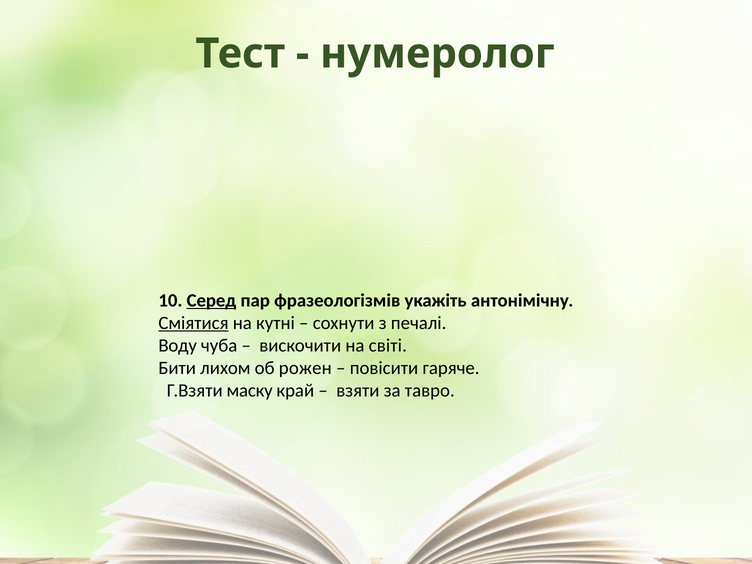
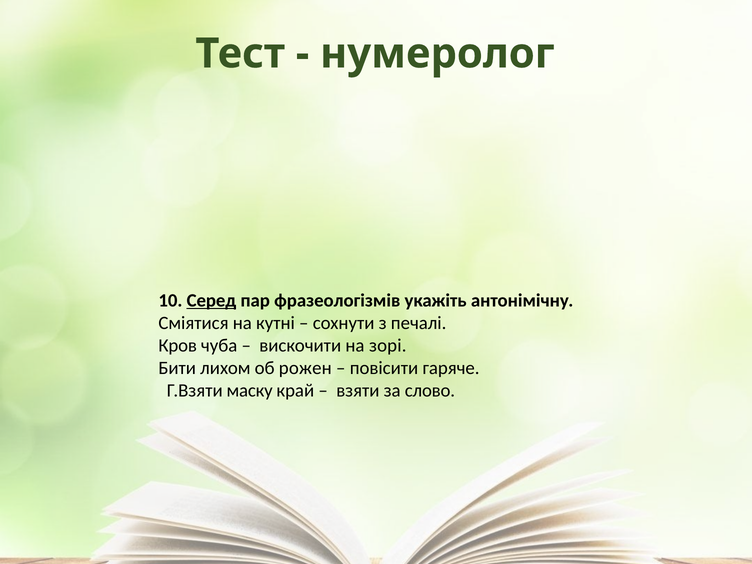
Сміятися underline: present -> none
Воду: Воду -> Кров
світі: світі -> зорі
тавро: тавро -> слово
